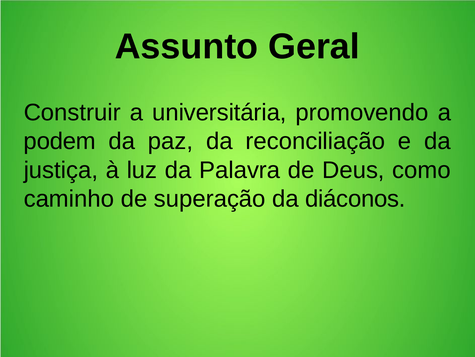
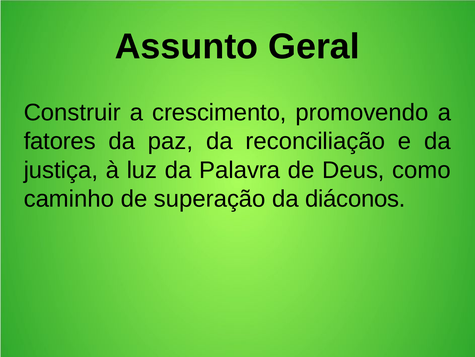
universitária: universitária -> crescimento
podem: podem -> fatores
